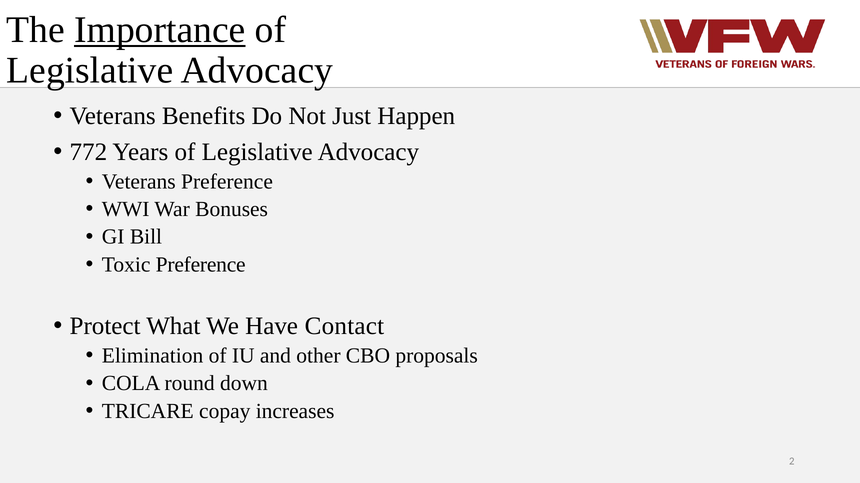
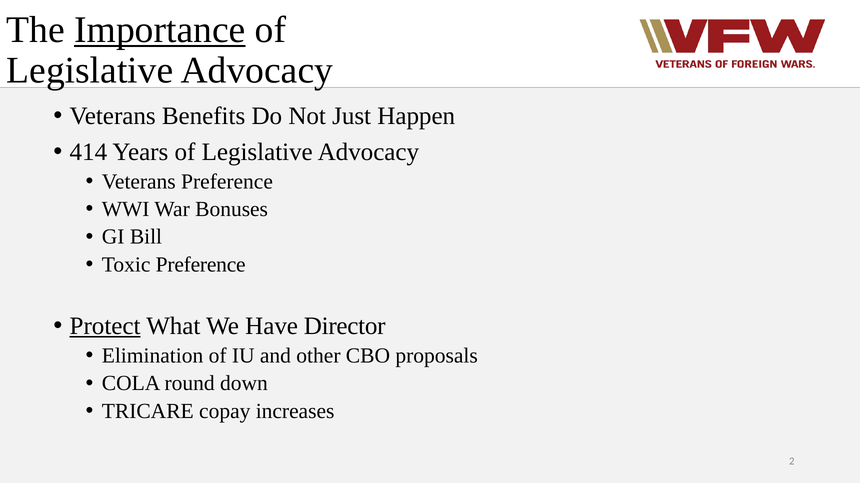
772: 772 -> 414
Protect underline: none -> present
Contact: Contact -> Director
